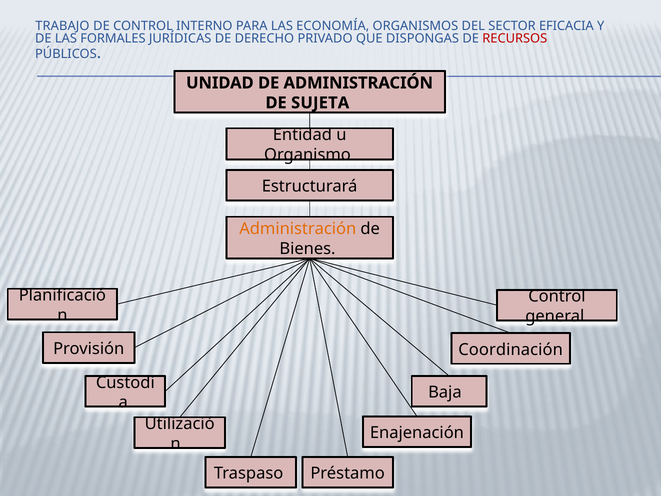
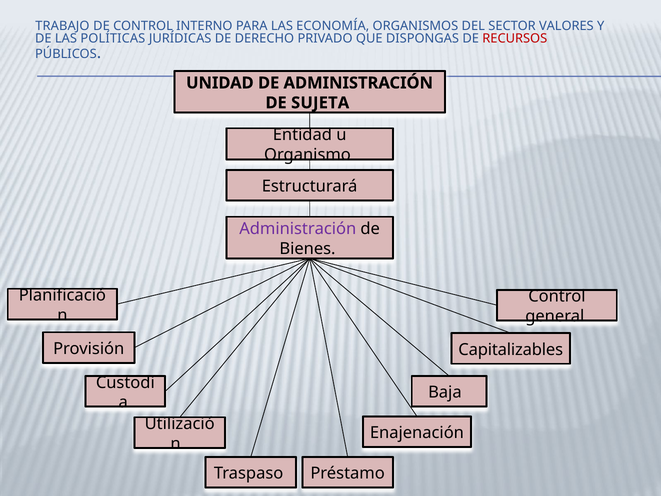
EFICACIA: EFICACIA -> VALORES
FORMALES: FORMALES -> POLÍTICAS
Administración at (298, 229) colour: orange -> purple
Coordinación: Coordinación -> Capitalizables
